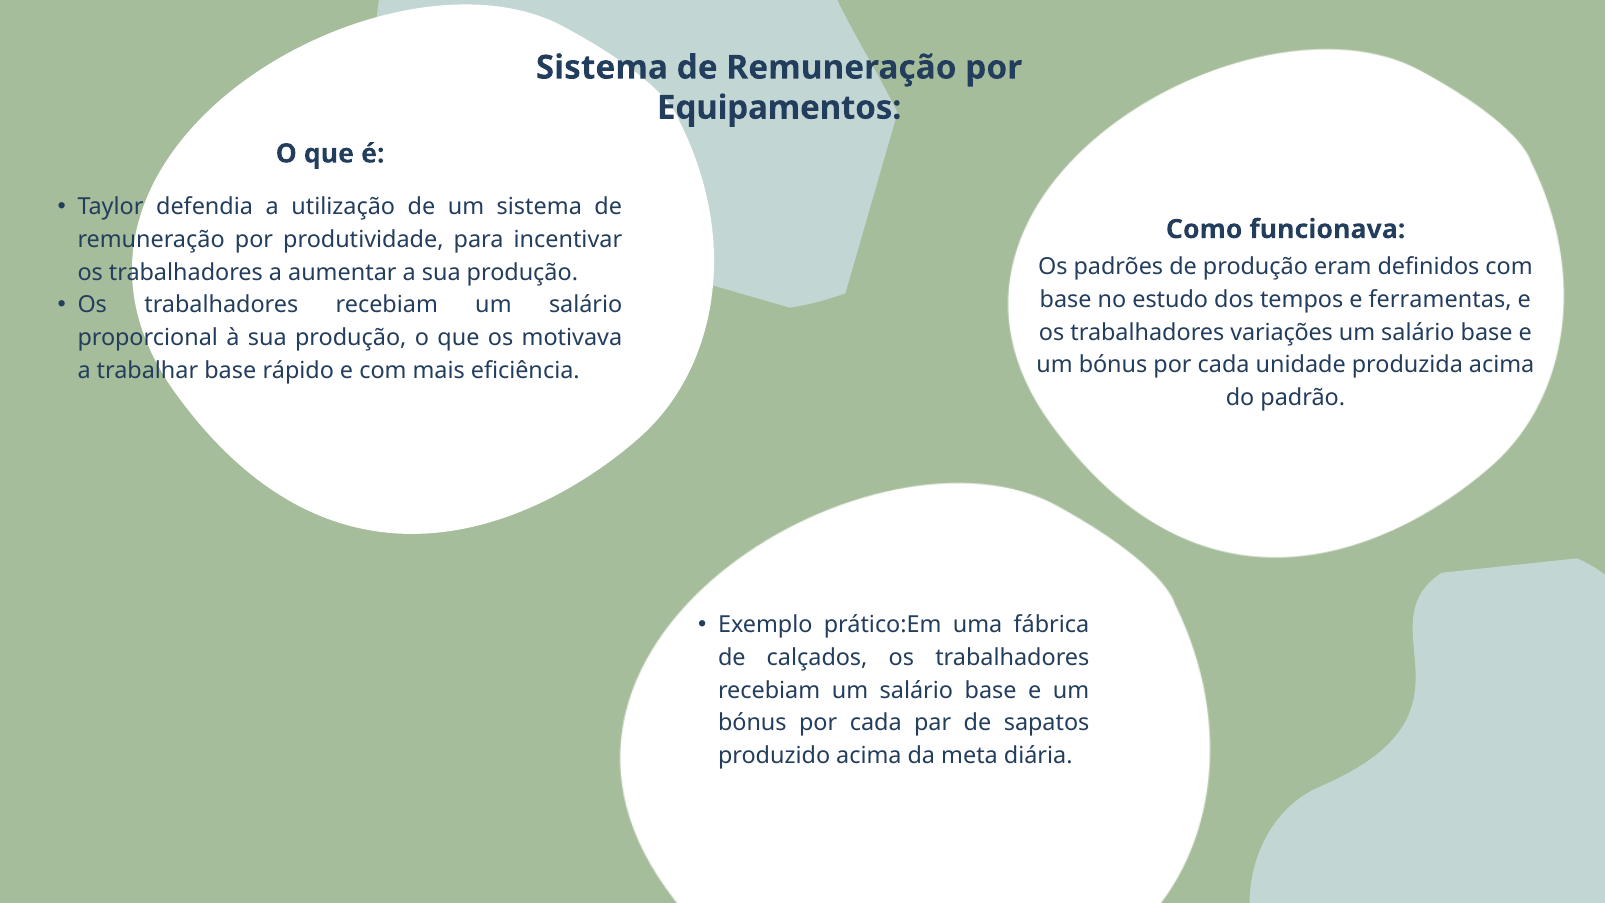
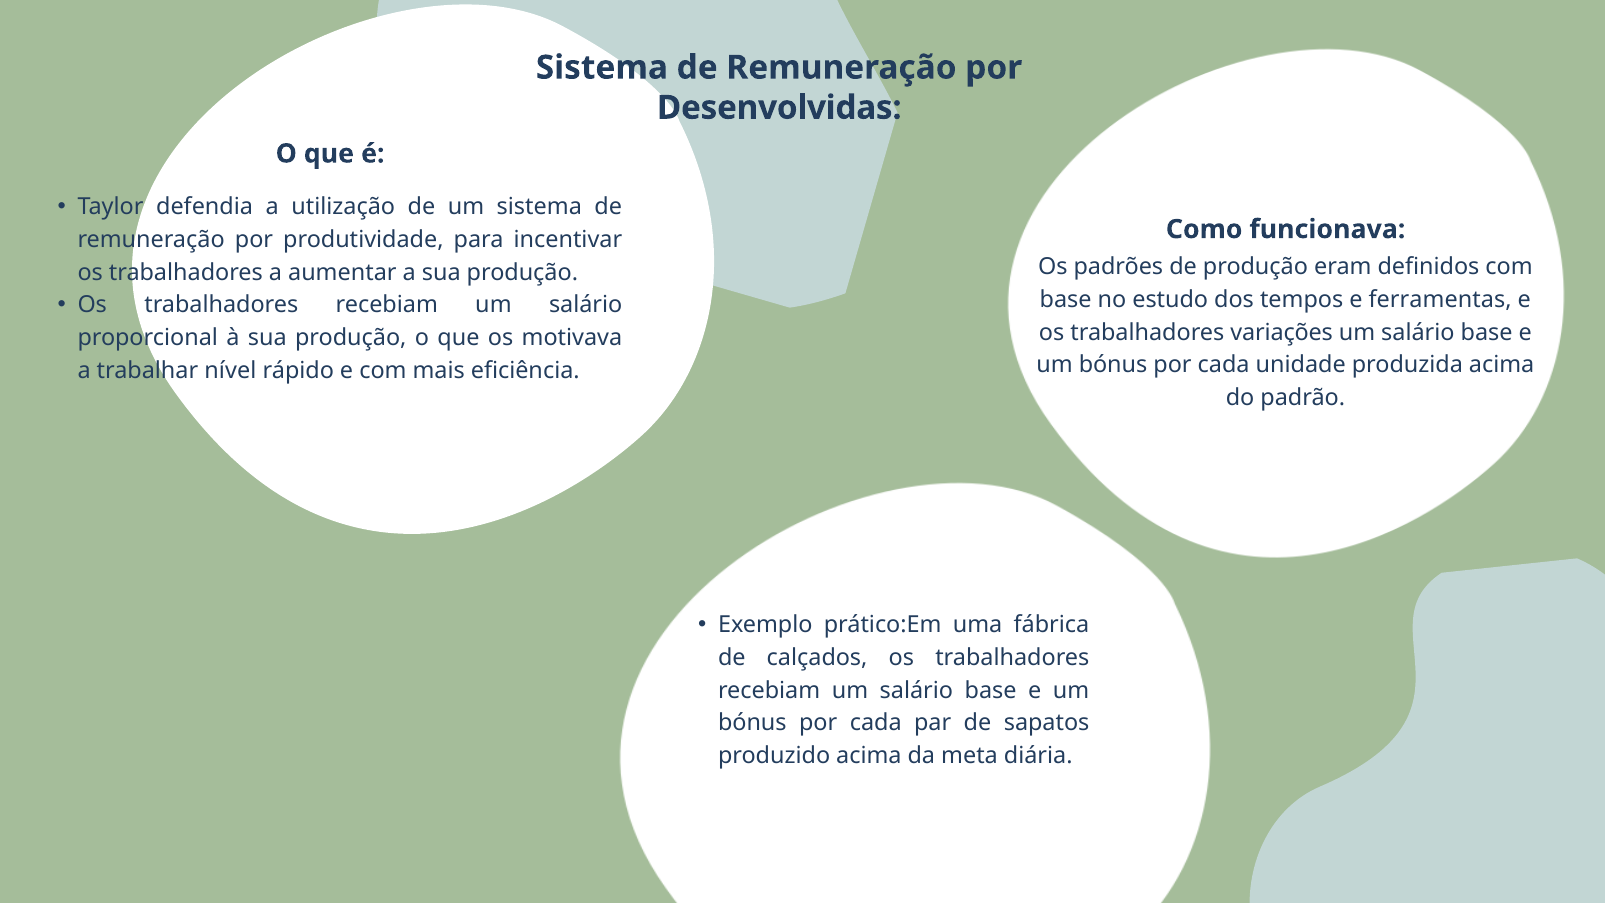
Equipamentos: Equipamentos -> Desenvolvidas
trabalhar base: base -> nível
